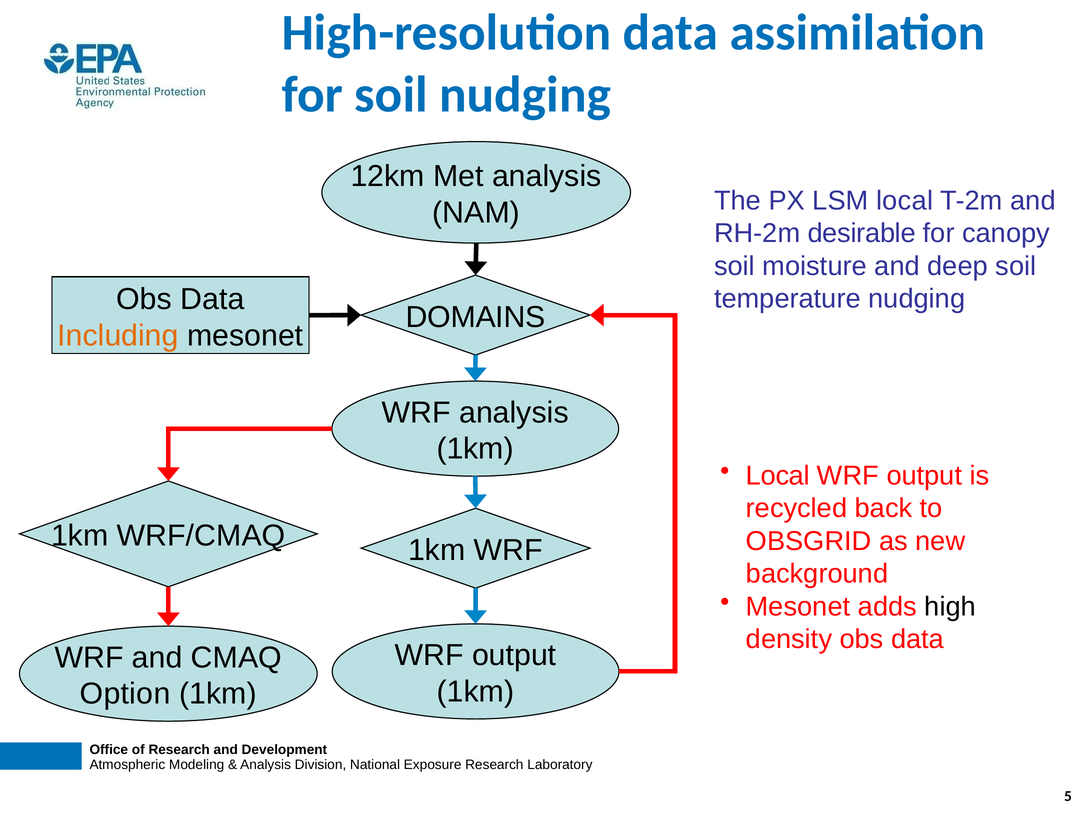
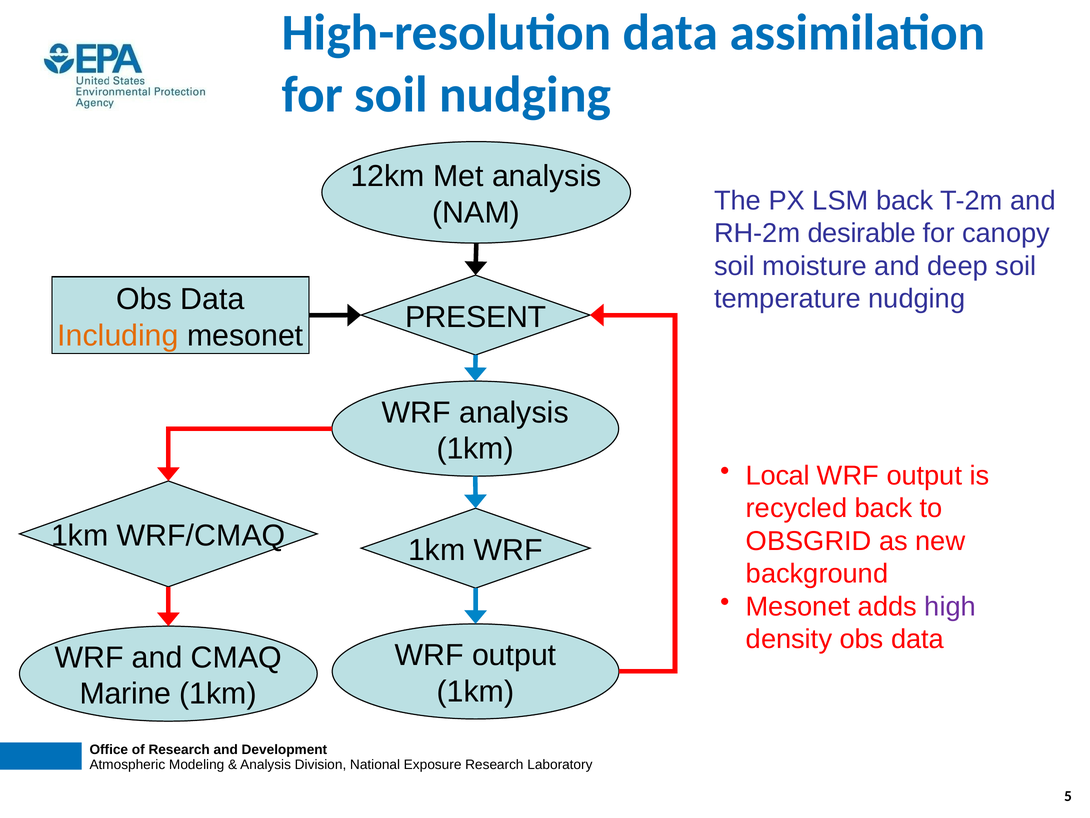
LSM local: local -> back
DOMAINS: DOMAINS -> PRESENT
high colour: black -> purple
Option: Option -> Marine
